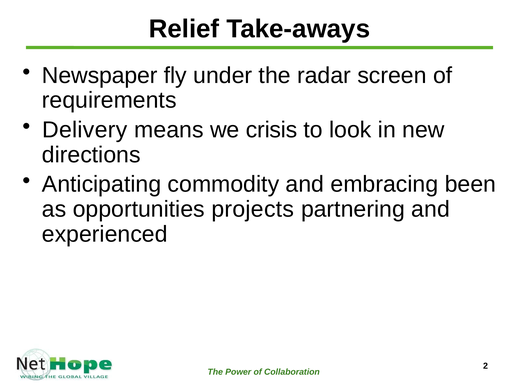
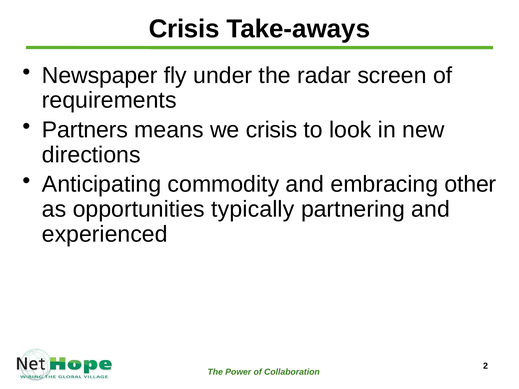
Relief at (184, 29): Relief -> Crisis
Delivery: Delivery -> Partners
been: been -> other
projects: projects -> typically
